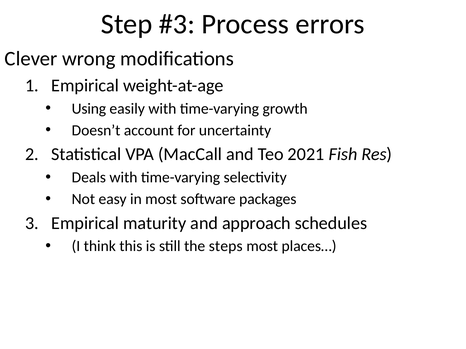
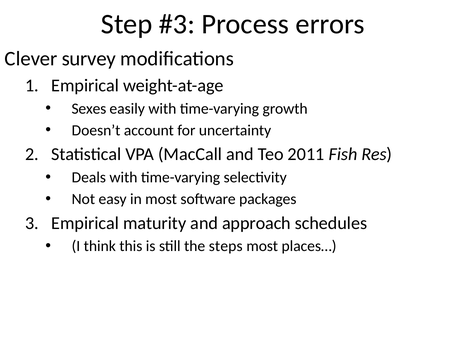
wrong: wrong -> survey
Using: Using -> Sexes
2021: 2021 -> 2011
